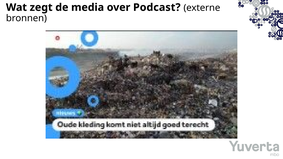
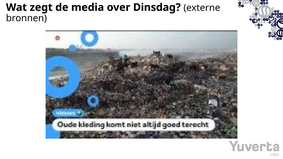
Podcast: Podcast -> Dinsdag
